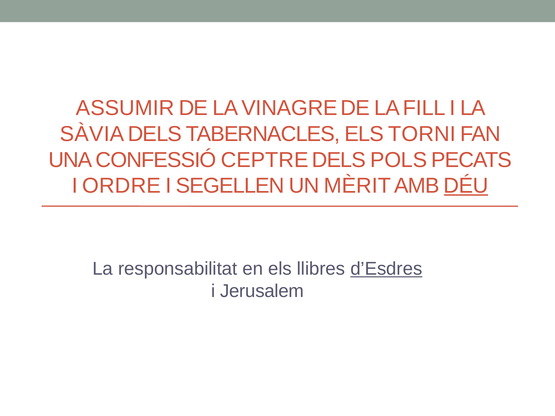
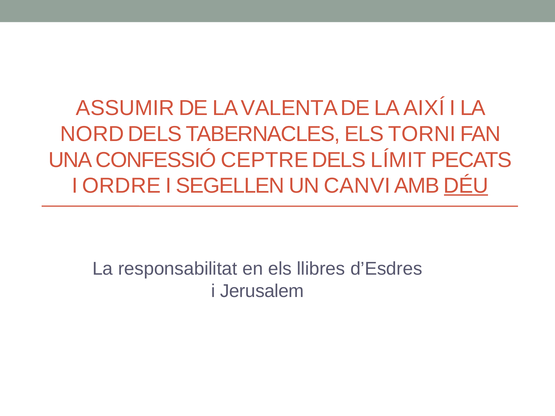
VINAGRE: VINAGRE -> VALENTA
FILL: FILL -> AIXÍ
SÀVIA: SÀVIA -> NORD
POLS: POLS -> LÍMIT
MÈRIT: MÈRIT -> CANVI
d’Esdres underline: present -> none
